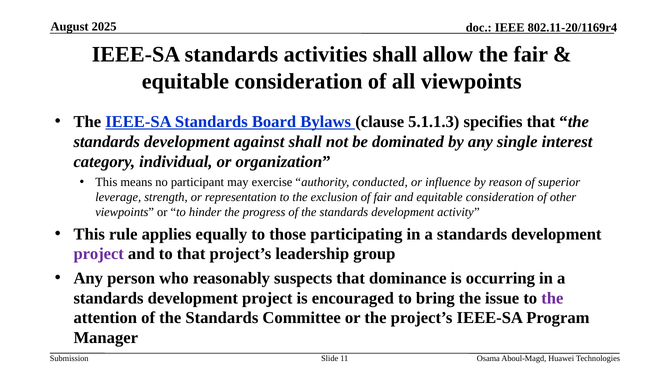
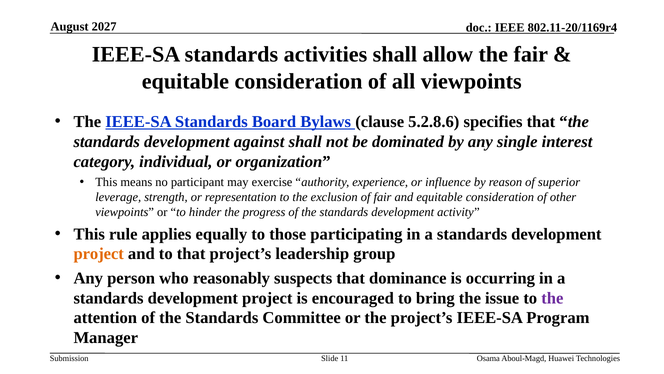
2025: 2025 -> 2027
5.1.1.3: 5.1.1.3 -> 5.2.8.6
conducted: conducted -> experience
project at (99, 254) colour: purple -> orange
